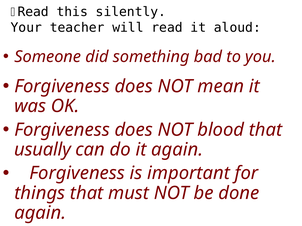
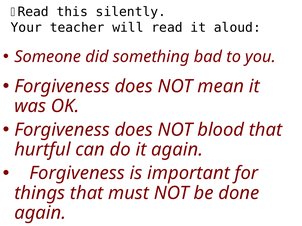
usually: usually -> hurtful
